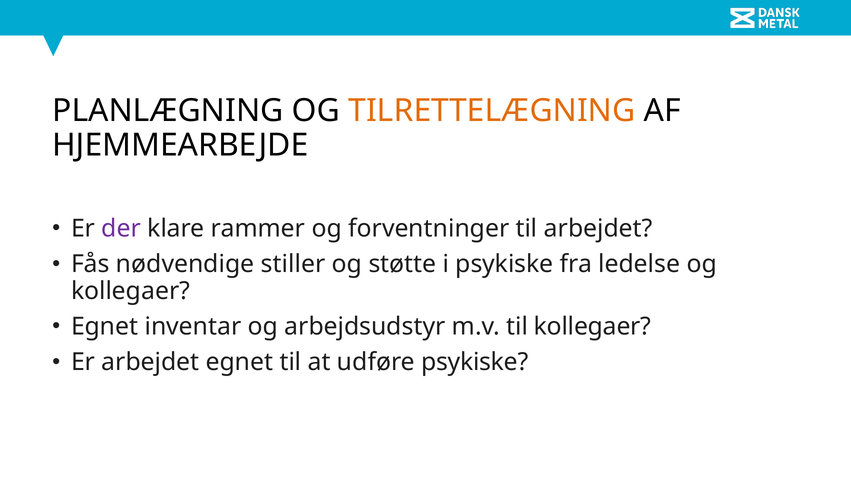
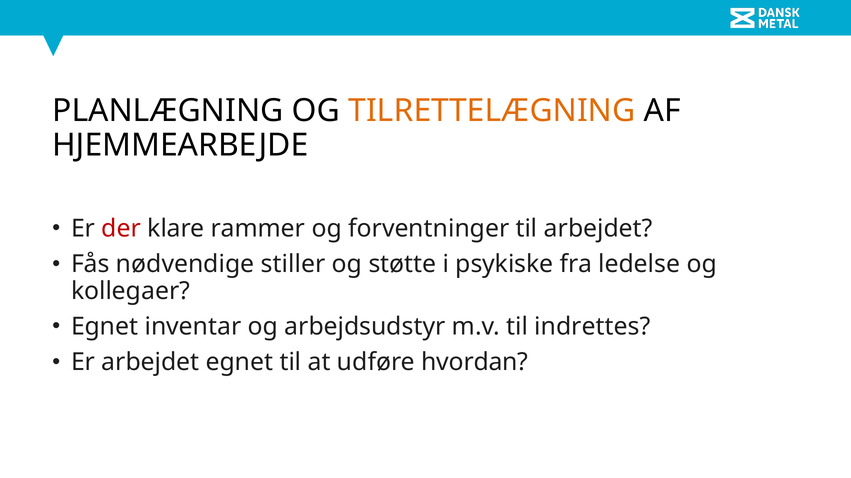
der colour: purple -> red
til kollegaer: kollegaer -> indrettes
udføre psykiske: psykiske -> hvordan
